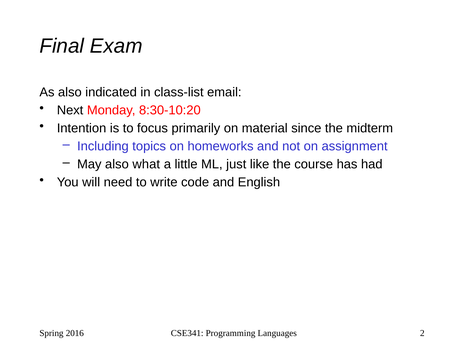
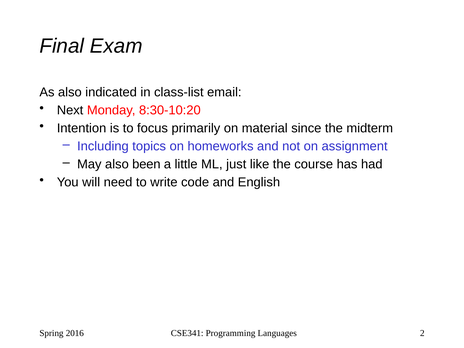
what: what -> been
